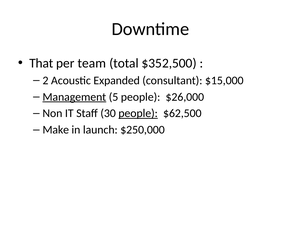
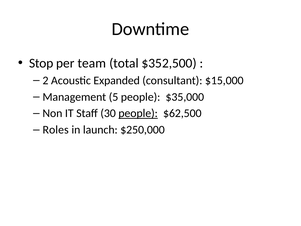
That: That -> Stop
Management underline: present -> none
$26,000: $26,000 -> $35,000
Make: Make -> Roles
